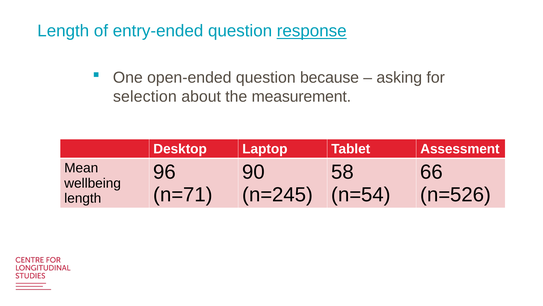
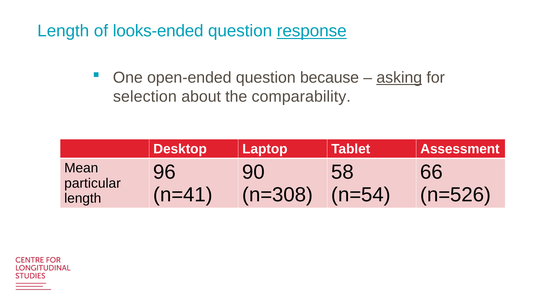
entry-ended: entry-ended -> looks-ended
asking underline: none -> present
measurement: measurement -> comparability
wellbeing: wellbeing -> particular
n=71: n=71 -> n=41
n=245: n=245 -> n=308
